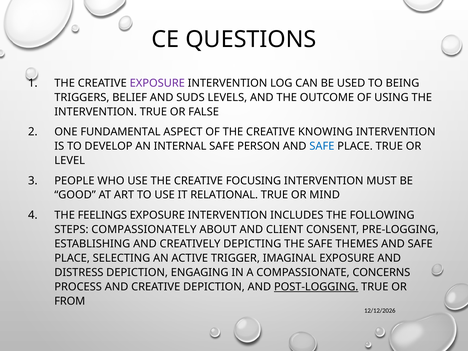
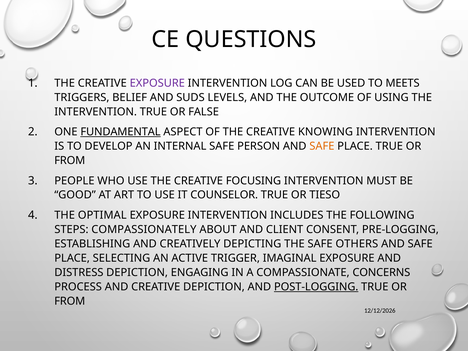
BEING: BEING -> MEETS
FUNDAMENTAL underline: none -> present
SAFE at (322, 146) colour: blue -> orange
LEVEL at (70, 161): LEVEL -> FROM
RELATIONAL: RELATIONAL -> COUNSELOR
MIND: MIND -> TIESO
FEELINGS: FEELINGS -> OPTIMAL
THEMES: THEMES -> OTHERS
